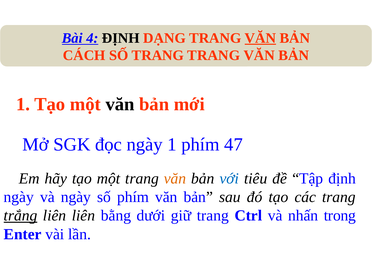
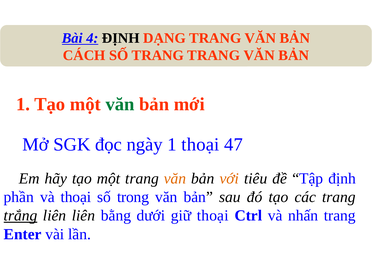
VĂN at (260, 38) underline: present -> none
văn at (120, 104) colour: black -> green
1 phím: phím -> thoại
với colour: blue -> orange
ngày at (19, 197): ngày -> phần
và ngày: ngày -> thoại
số phím: phím -> trong
giữ trang: trang -> thoại
nhấn trong: trong -> trang
